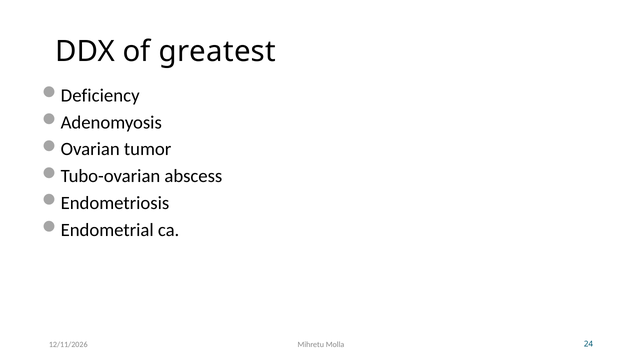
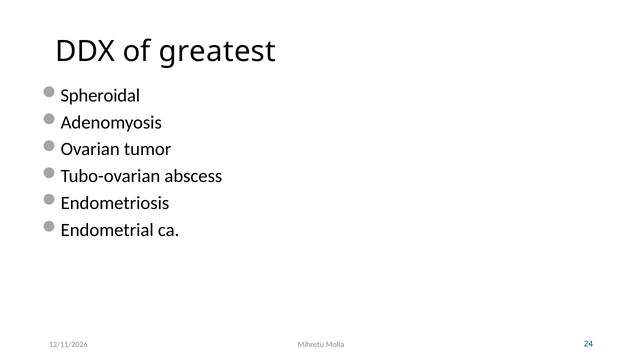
Deficiency: Deficiency -> Spheroidal
